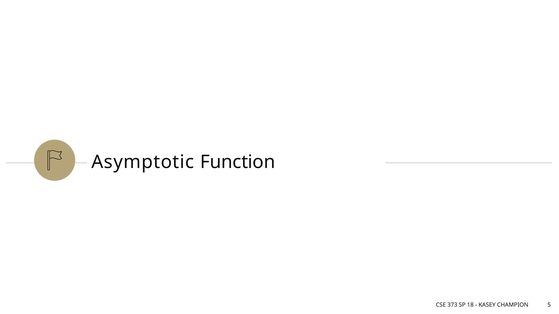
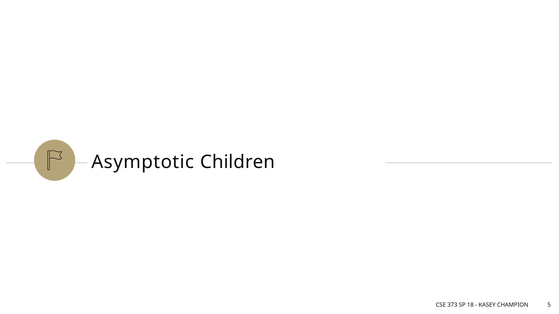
Function: Function -> Children
